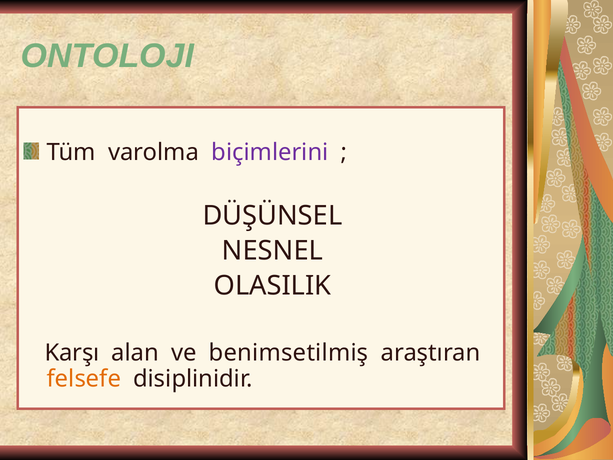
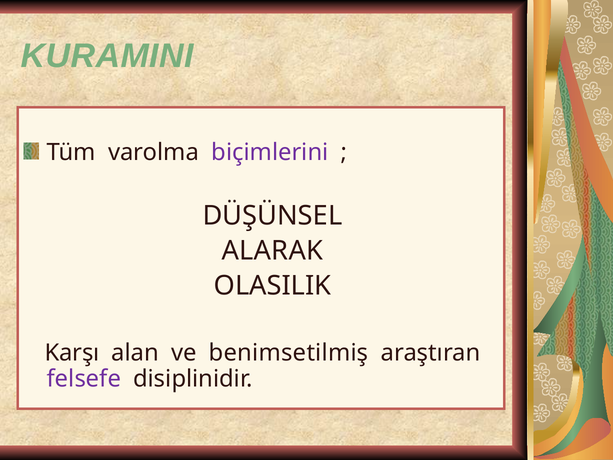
ONTOLOJI: ONTOLOJI -> KURAMINI
NESNEL: NESNEL -> ALARAK
felsefe colour: orange -> purple
